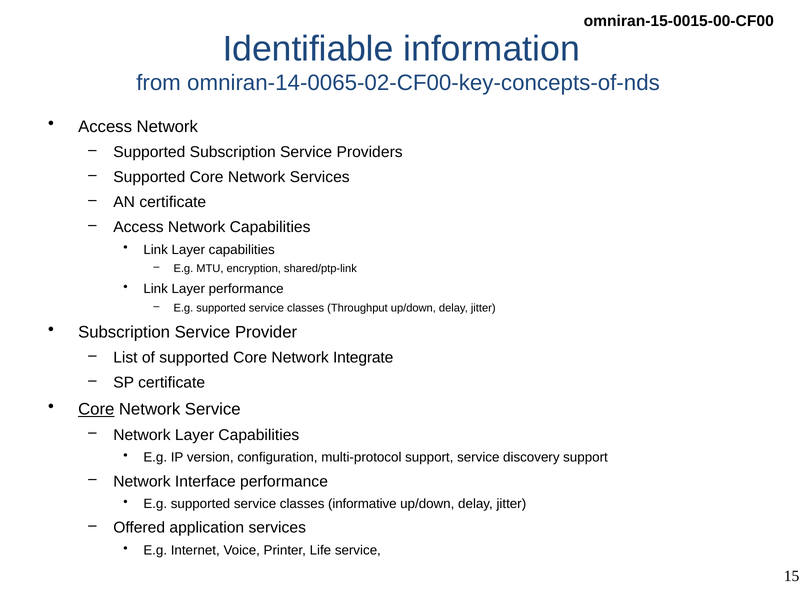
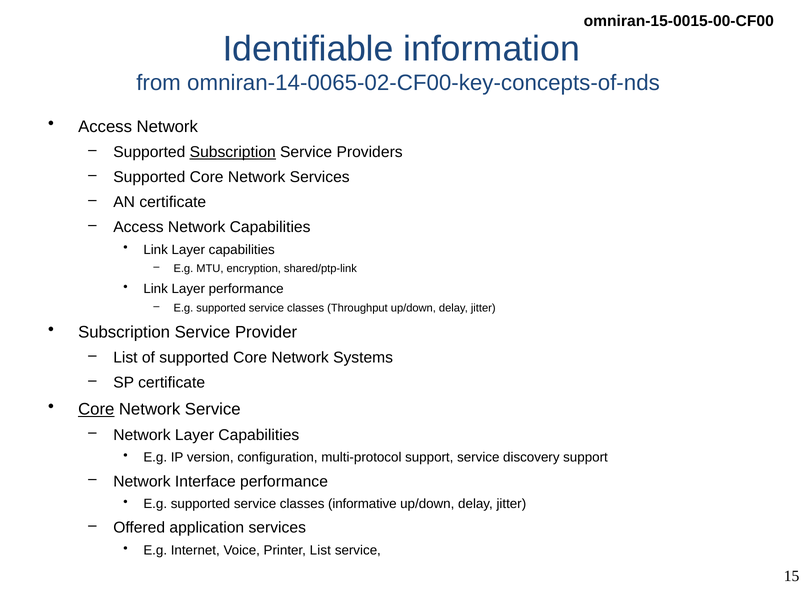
Subscription at (233, 152) underline: none -> present
Integrate: Integrate -> Systems
Printer Life: Life -> List
